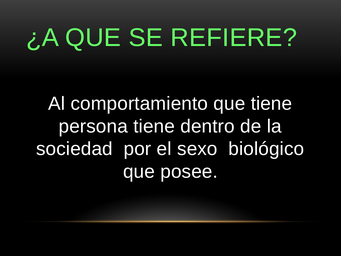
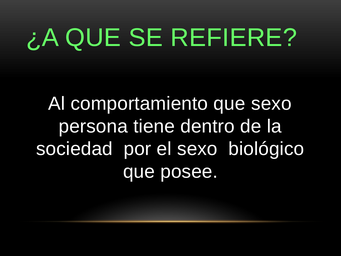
que tiene: tiene -> sexo
